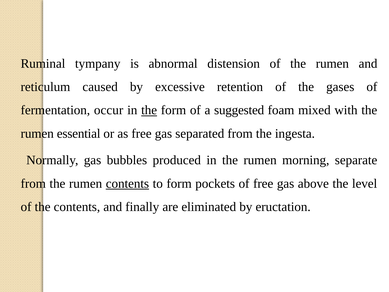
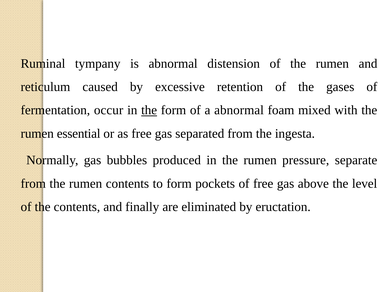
a suggested: suggested -> abnormal
morning: morning -> pressure
contents at (127, 183) underline: present -> none
